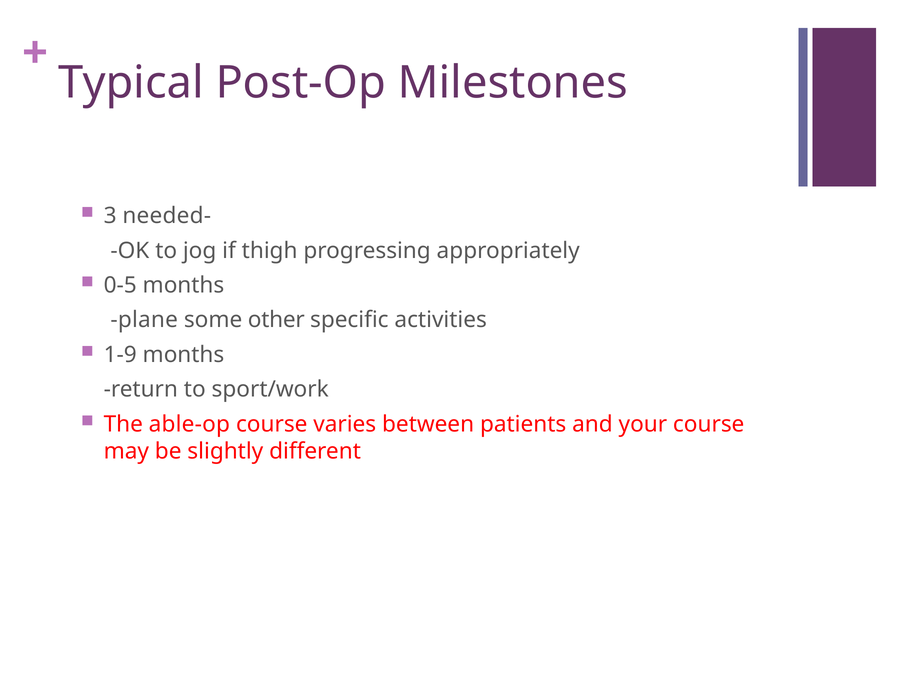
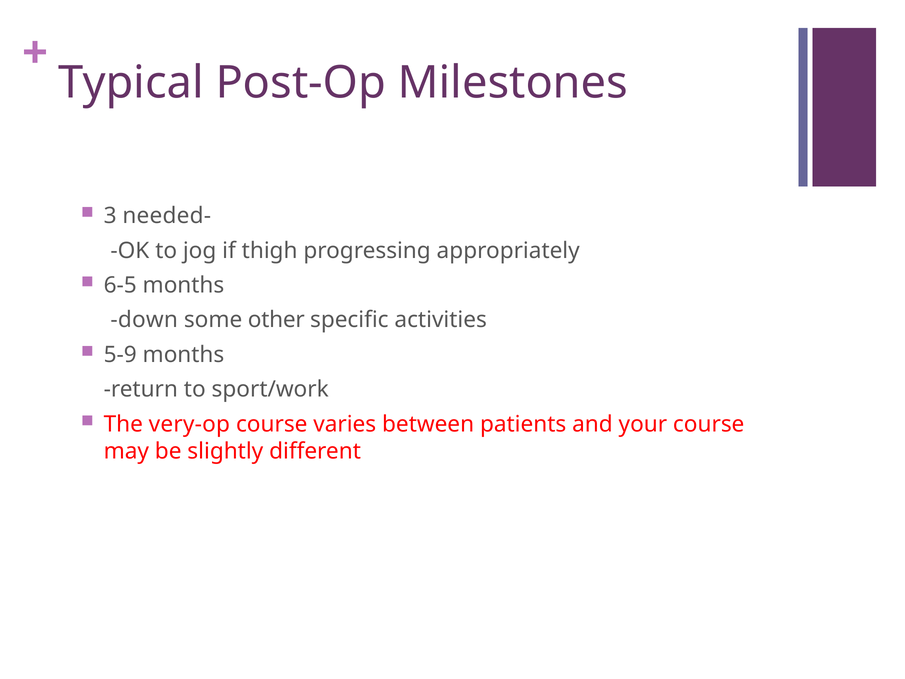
0-5: 0-5 -> 6-5
plane: plane -> down
1-9: 1-9 -> 5-9
able-op: able-op -> very-op
